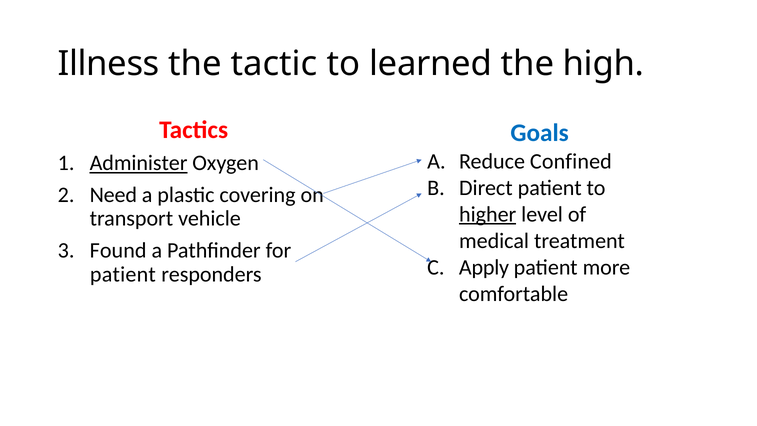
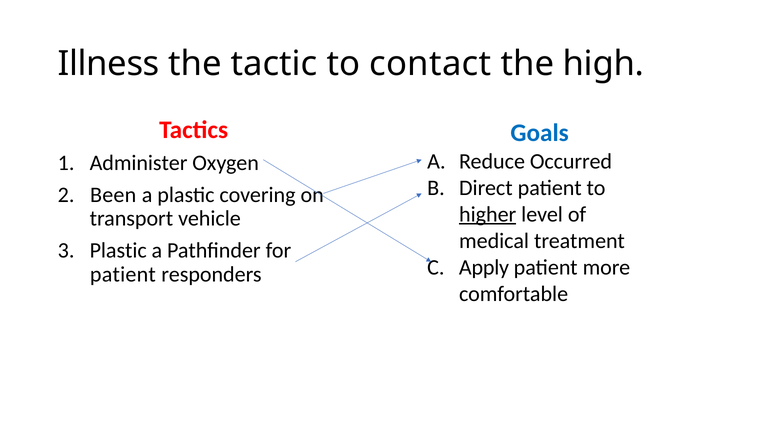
learned: learned -> contact
Confined: Confined -> Occurred
Administer underline: present -> none
Need: Need -> Been
Found at (118, 250): Found -> Plastic
